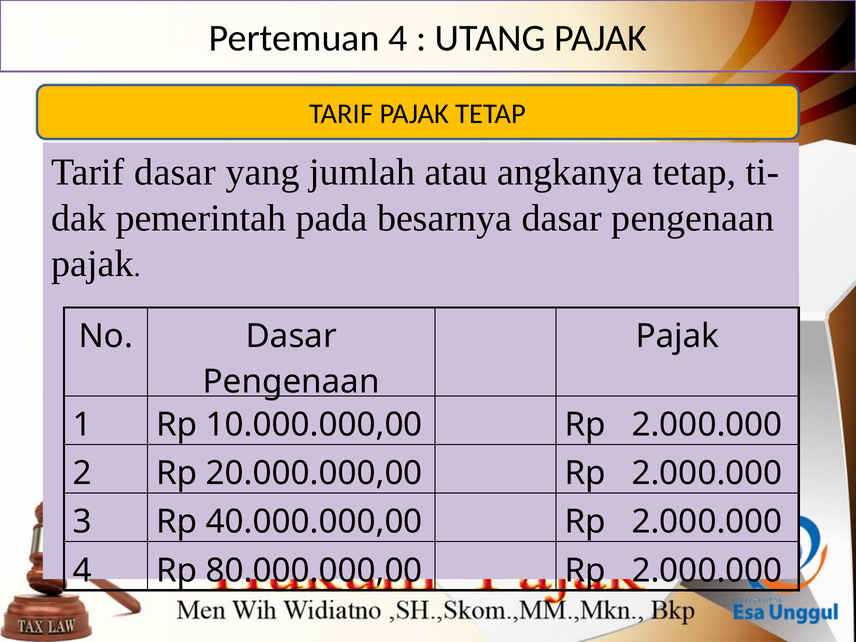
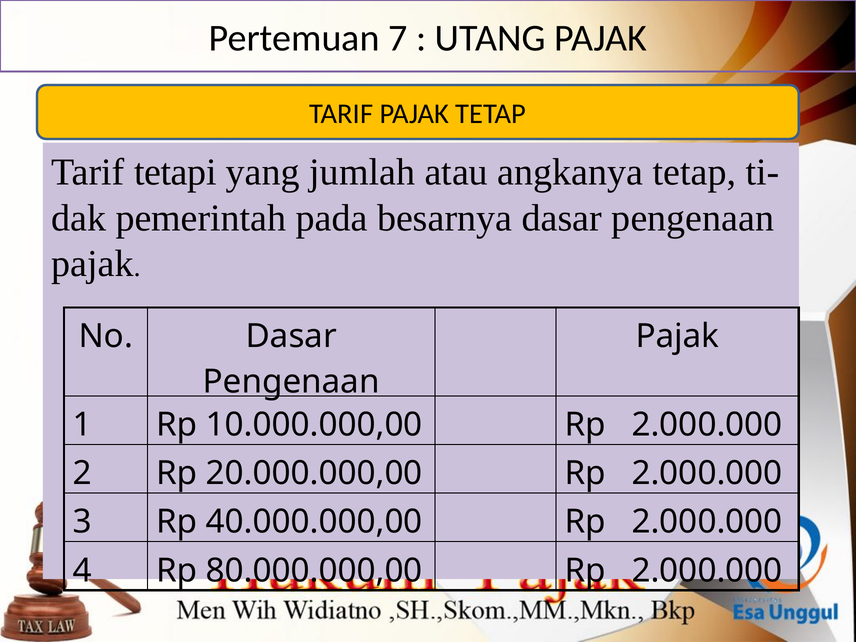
Pertemuan 4: 4 -> 7
Tarif dasar: dasar -> tetapi
